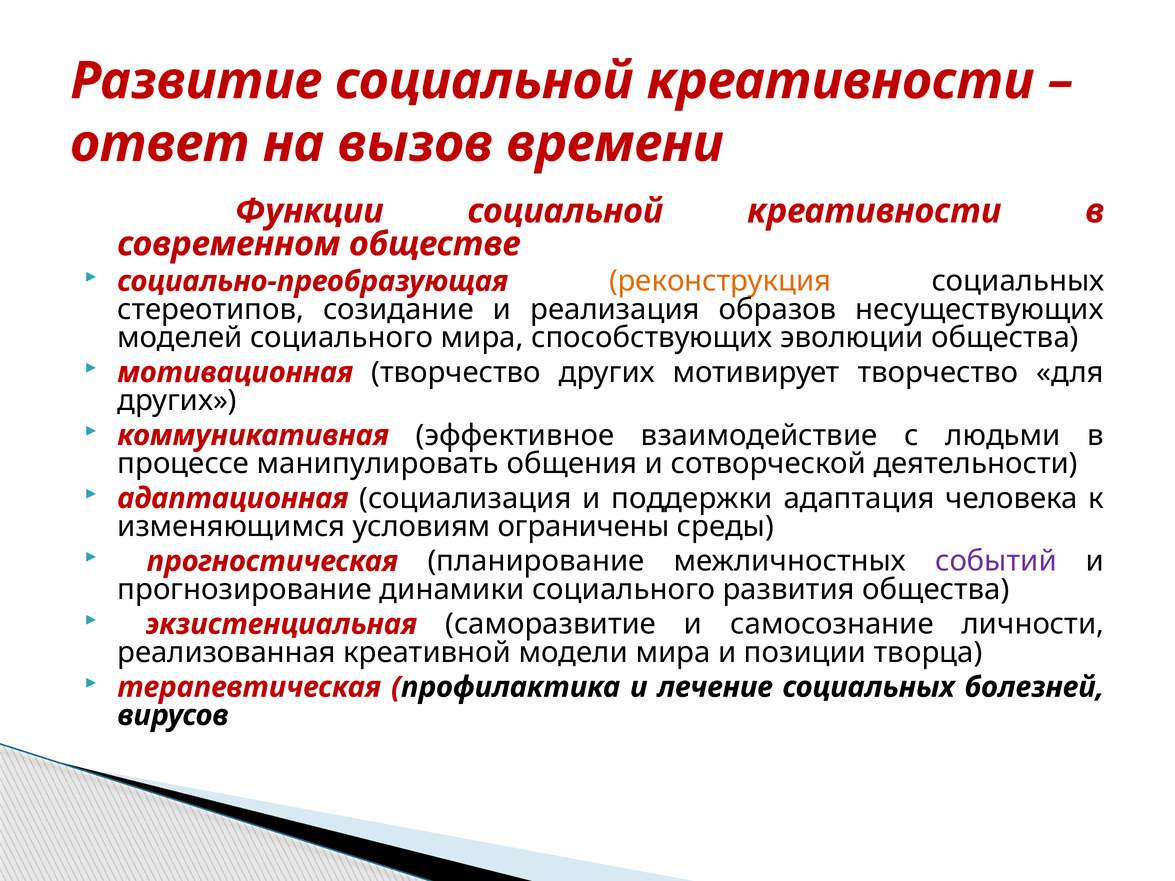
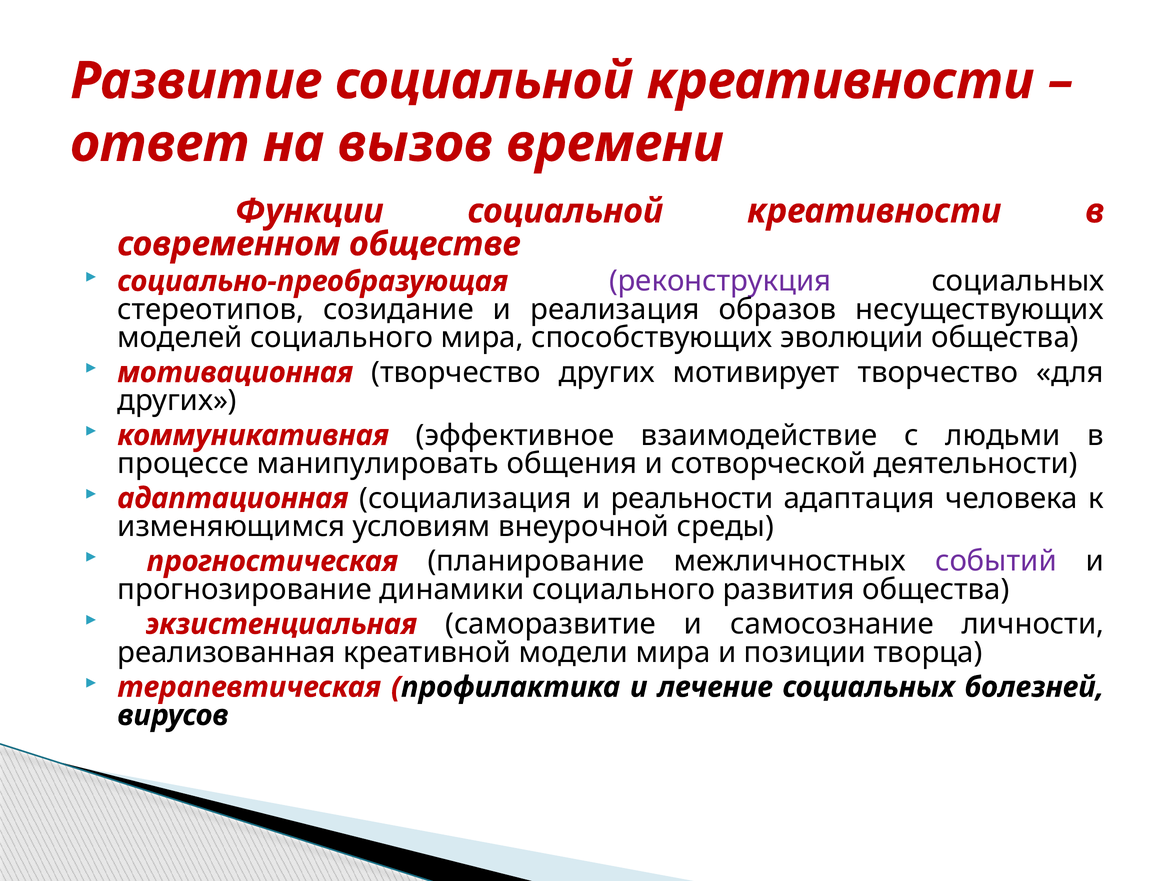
реконструкция colour: orange -> purple
поддержки: поддержки -> реальности
ограничены: ограничены -> внеурочной
